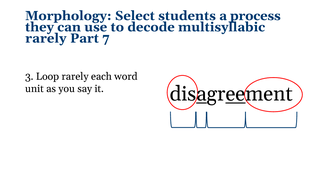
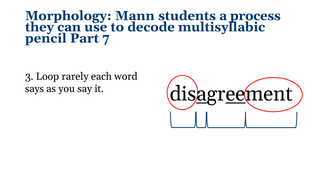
Select: Select -> Mann
rarely at (46, 38): rarely -> pencil
unit: unit -> says
